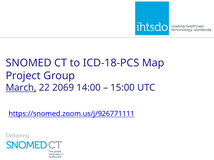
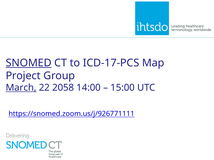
SNOMED underline: none -> present
ICD-18-PCS: ICD-18-PCS -> ICD-17-PCS
2069: 2069 -> 2058
